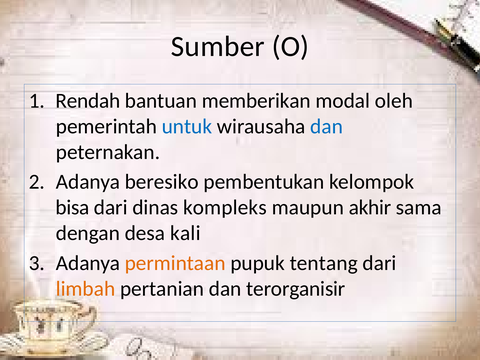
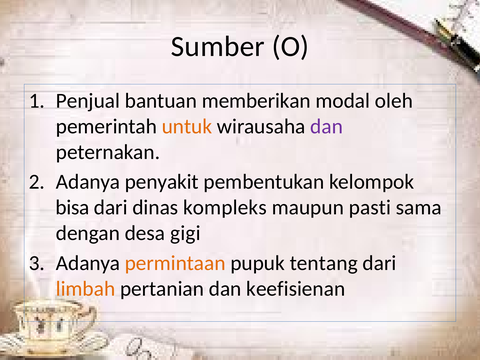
Rendah: Rendah -> Penjual
untuk colour: blue -> orange
dan at (327, 126) colour: blue -> purple
beresiko: beresiko -> penyakit
akhir: akhir -> pasti
kali: kali -> gigi
terorganisir: terorganisir -> keefisienan
